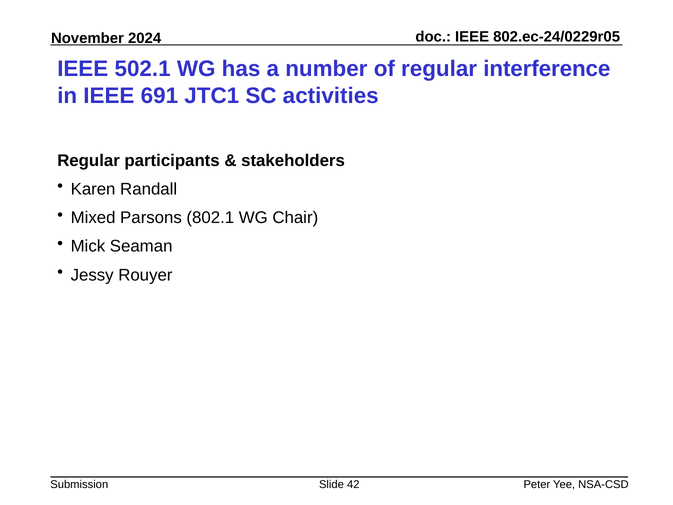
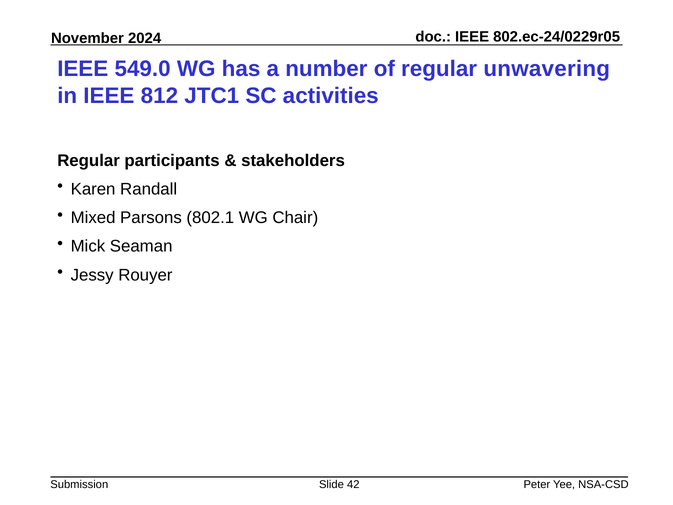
502.1: 502.1 -> 549.0
interference: interference -> unwavering
691: 691 -> 812
